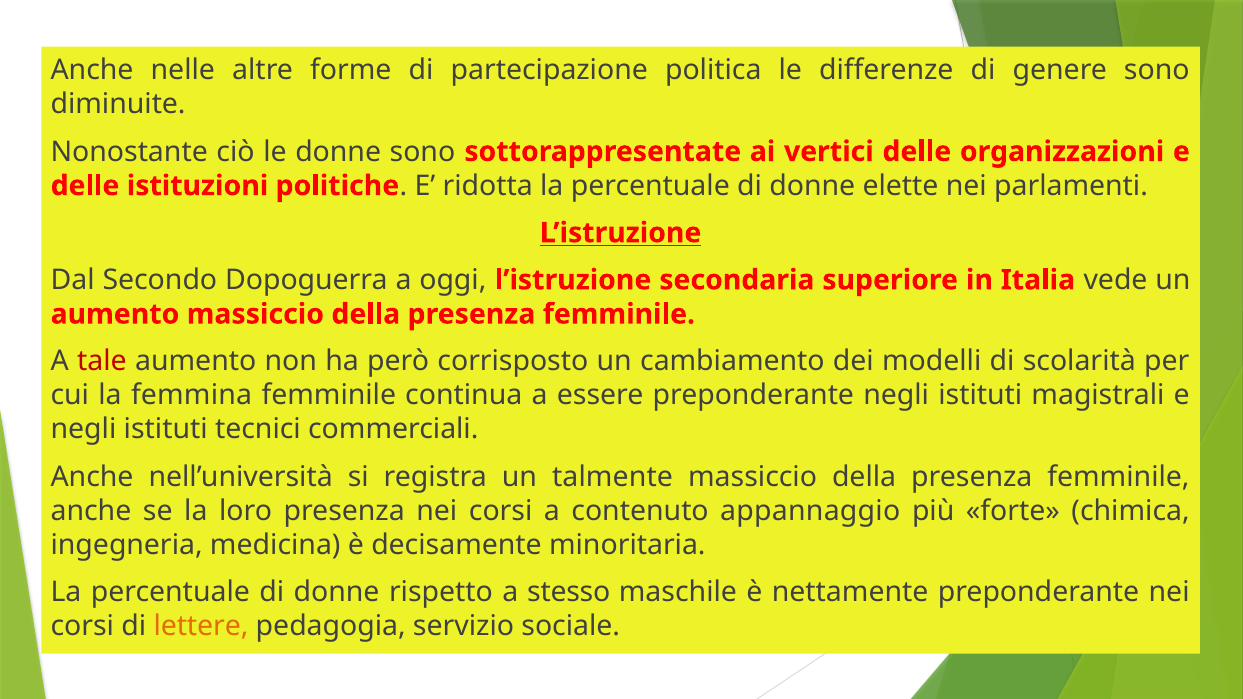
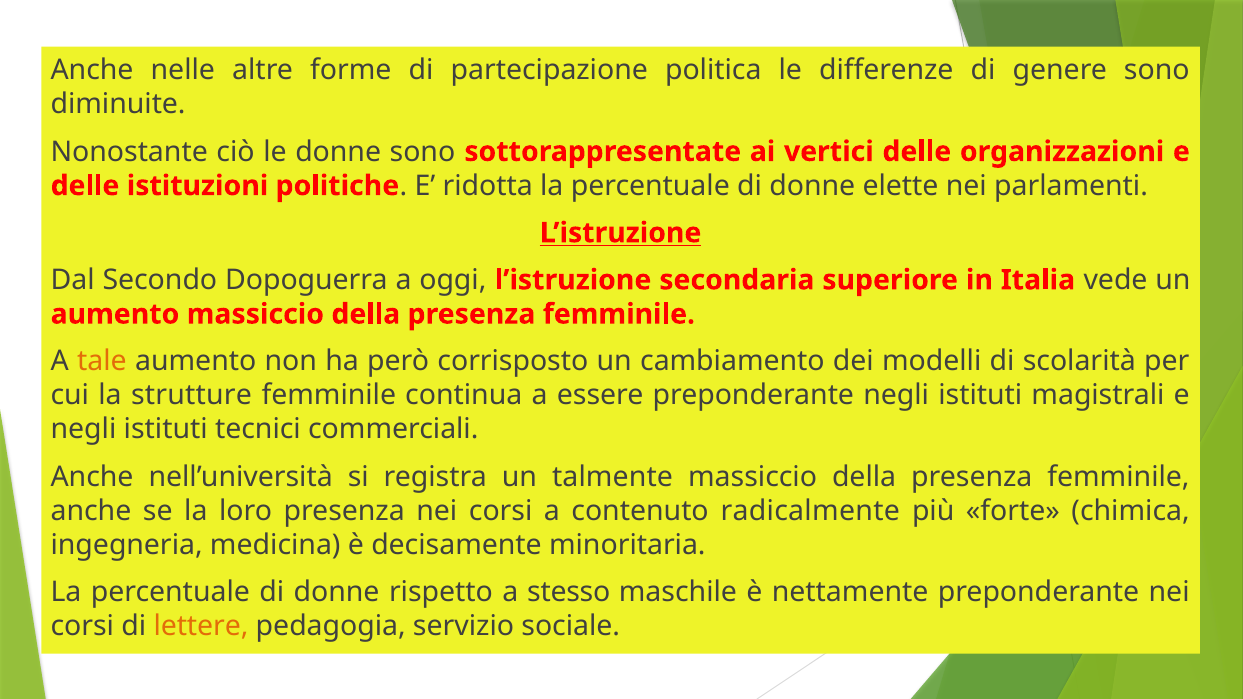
tale colour: red -> orange
femmina: femmina -> strutture
appannaggio: appannaggio -> radicalmente
